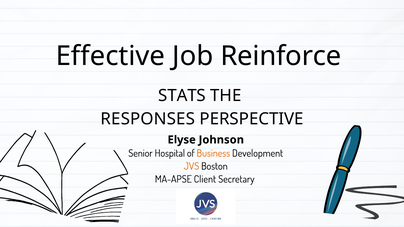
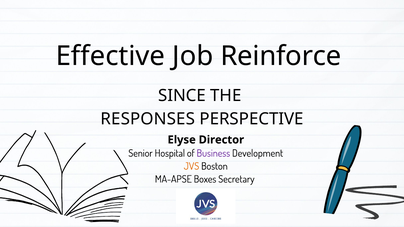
STATS: STATS -> SINCE
Johnson: Johnson -> Director
Business colour: orange -> purple
Client: Client -> Boxes
